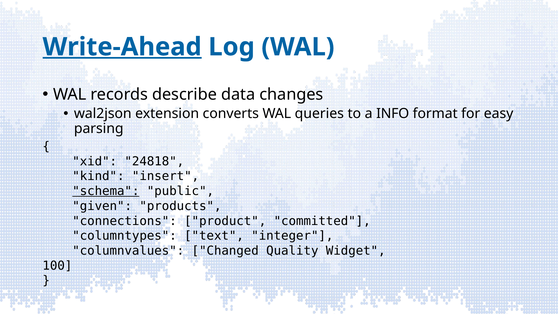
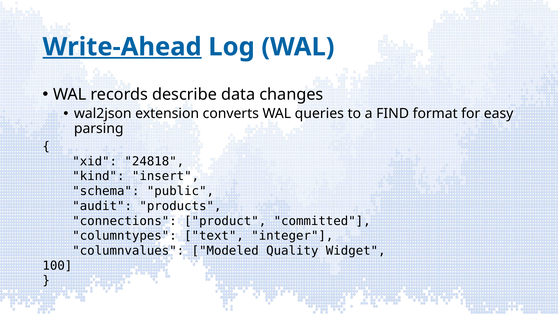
INFO: INFO -> FIND
schema underline: present -> none
given: given -> audit
Changed: Changed -> Modeled
